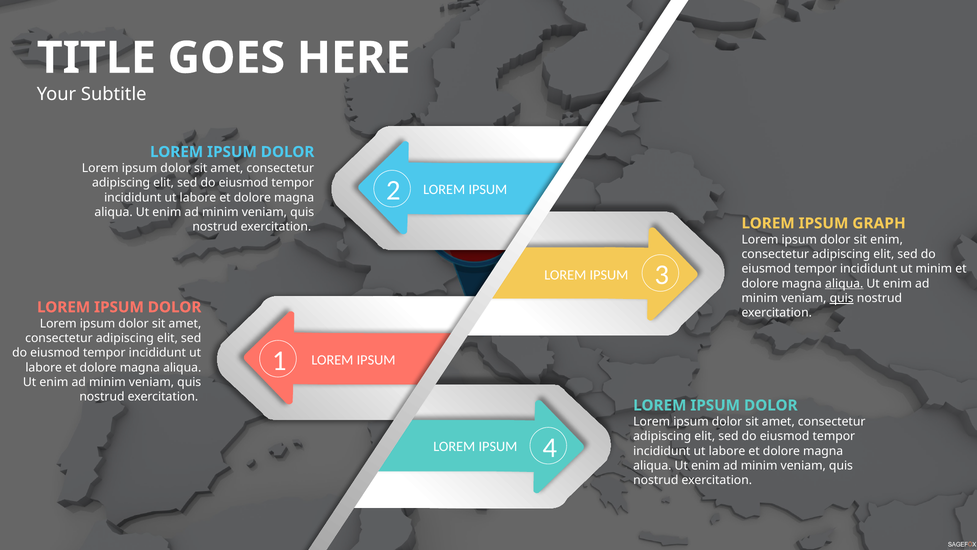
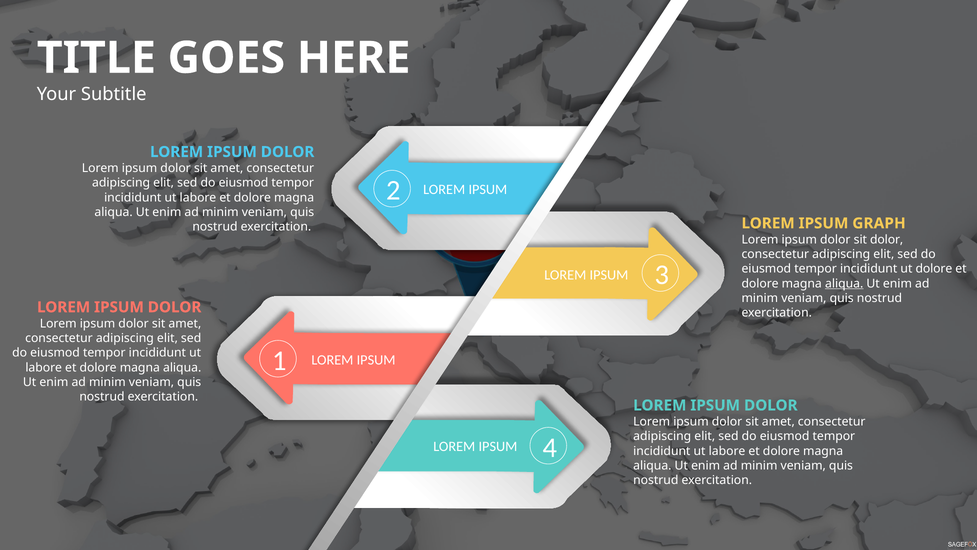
sit enim: enim -> dolor
ut minim: minim -> dolore
quis at (842, 298) underline: present -> none
